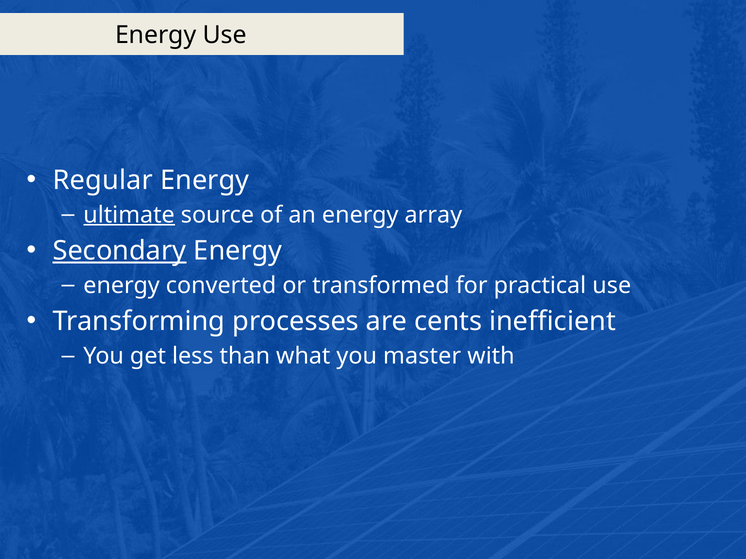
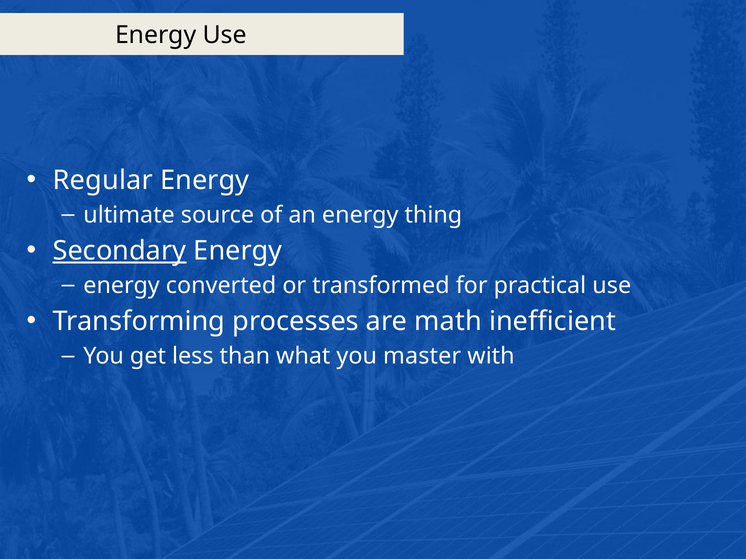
ultimate underline: present -> none
array: array -> thing
cents: cents -> math
